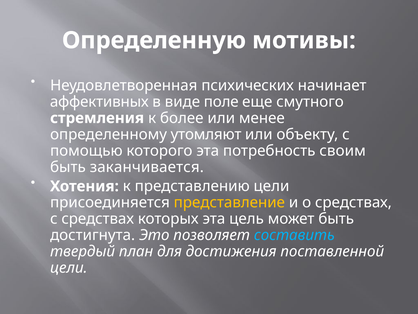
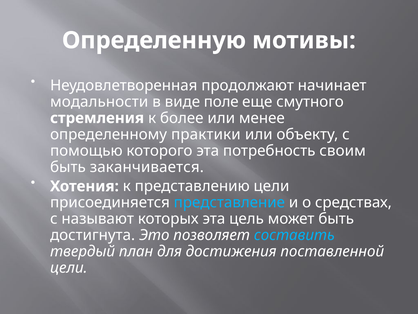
психических: психических -> продолжают
аффективных: аффективных -> модальности
утомляют: утомляют -> практики
представление colour: yellow -> light blue
с средствах: средствах -> называют
